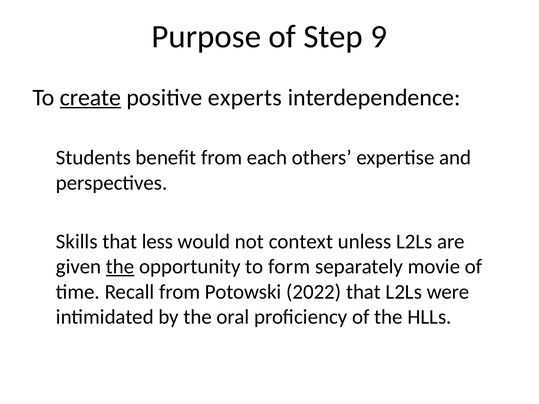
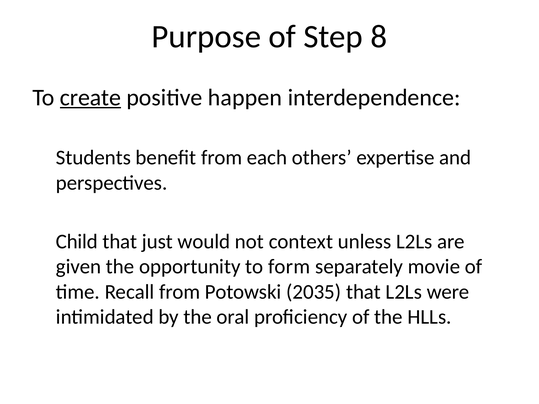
9: 9 -> 8
experts: experts -> happen
Skills: Skills -> Child
less: less -> just
the at (120, 267) underline: present -> none
2022: 2022 -> 2035
